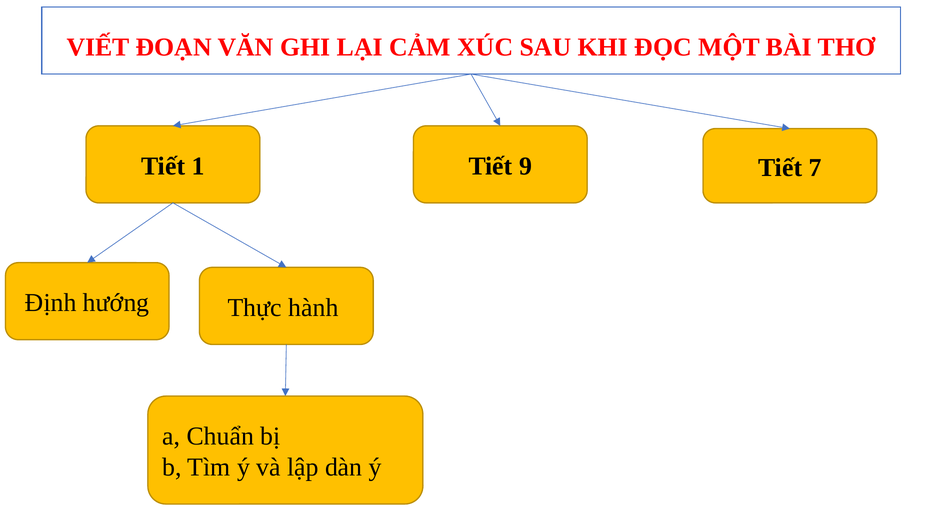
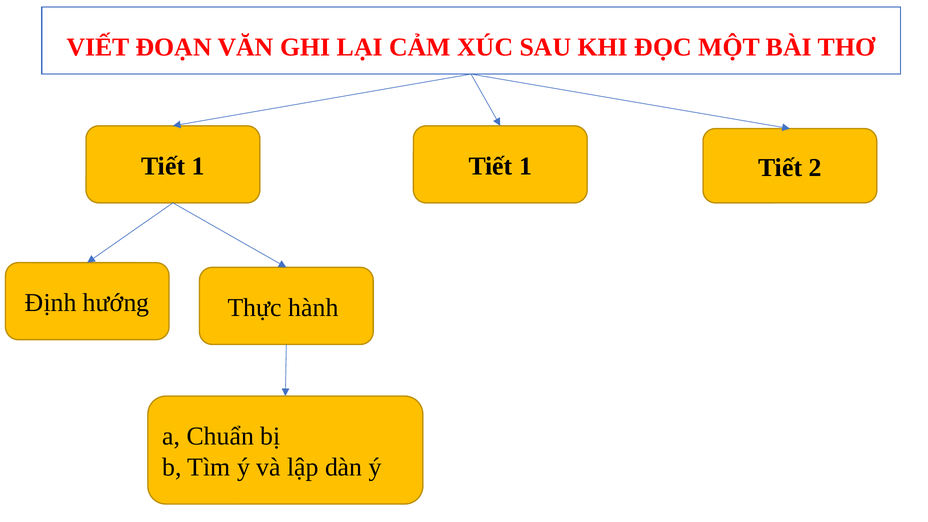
1 Tiết 9: 9 -> 1
7: 7 -> 2
